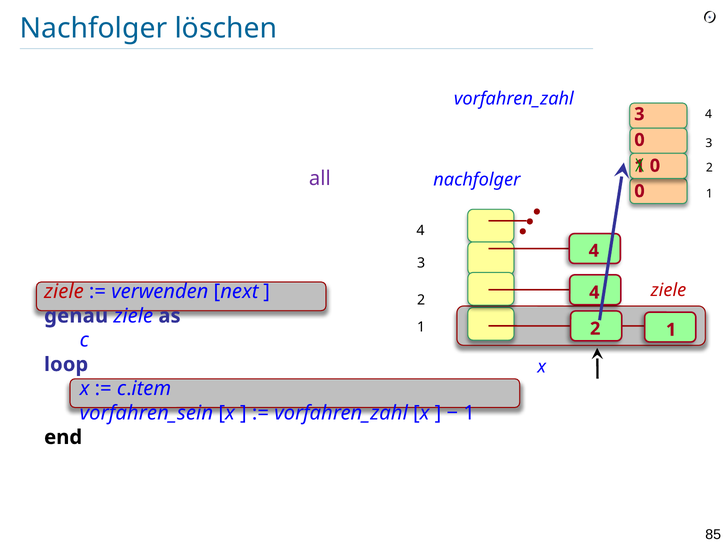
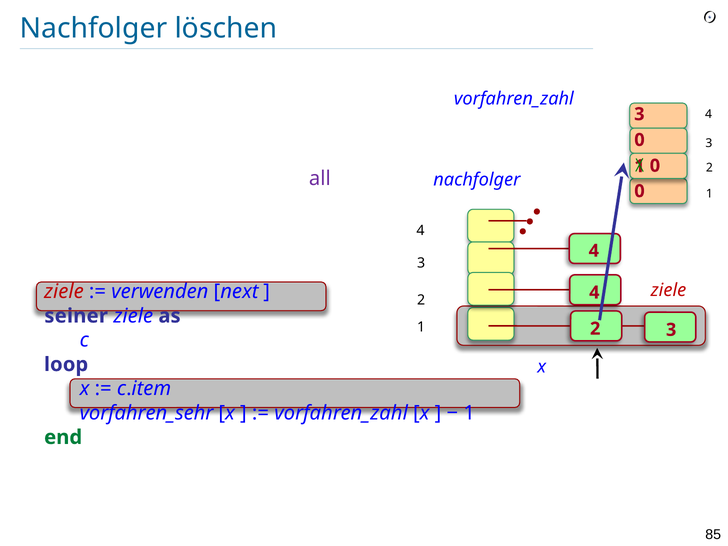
genau: genau -> seiner
1 at (671, 330): 1 -> 3
vorfahren_sein: vorfahren_sein -> vorfahren_sehr
end colour: black -> green
